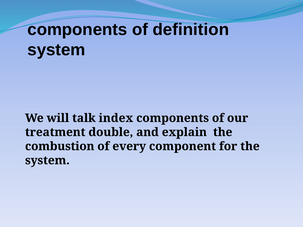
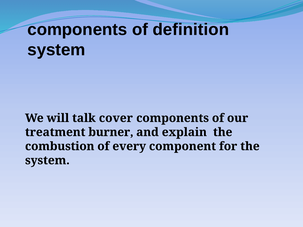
index: index -> cover
double: double -> burner
